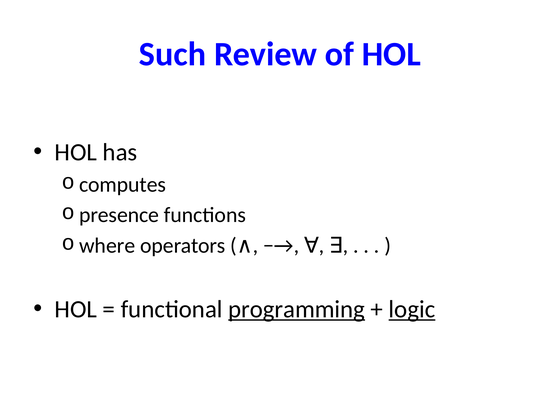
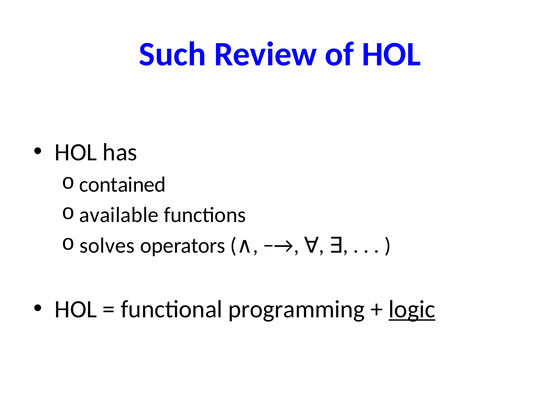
computes: computes -> contained
presence: presence -> available
where: where -> solves
programming underline: present -> none
